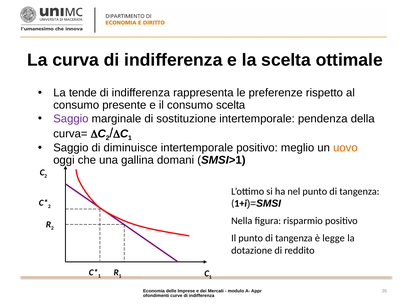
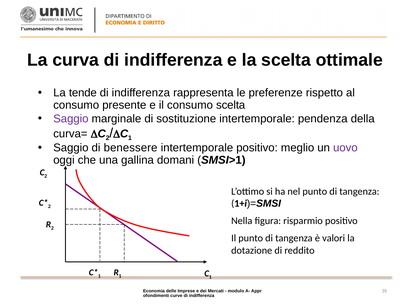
diminuisce: diminuisce -> benessere
uovo colour: orange -> purple
legge: legge -> valori
